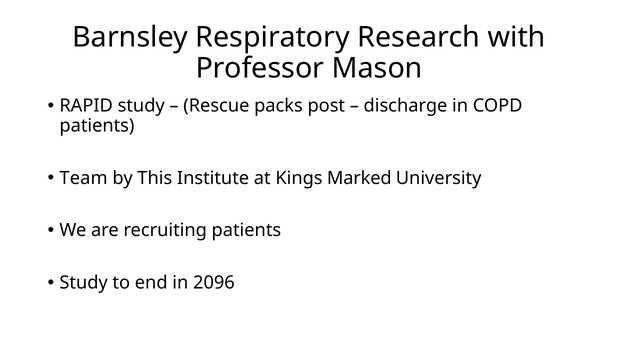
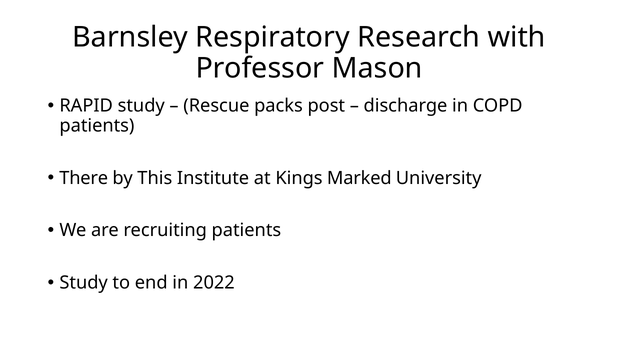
Team: Team -> There
2096: 2096 -> 2022
